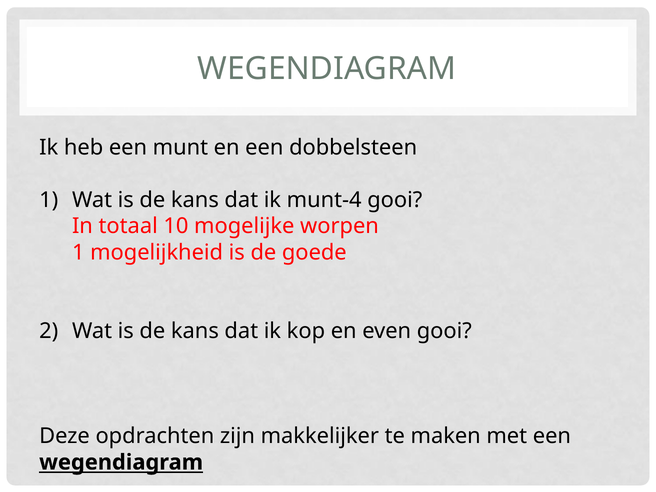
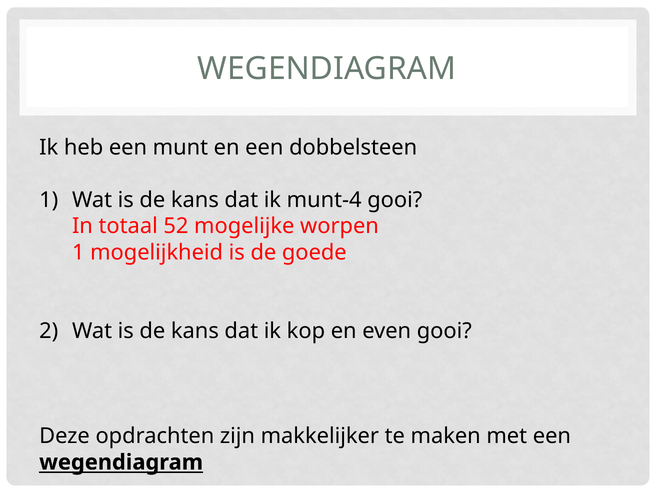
10: 10 -> 52
